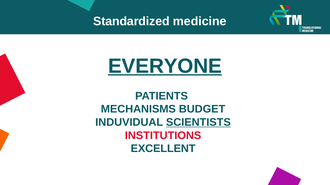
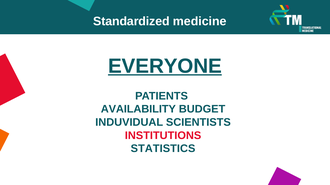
MECHANISMS: MECHANISMS -> AVAILABILITY
SCIENTISTS underline: present -> none
EXCELLENT: EXCELLENT -> STATISTICS
